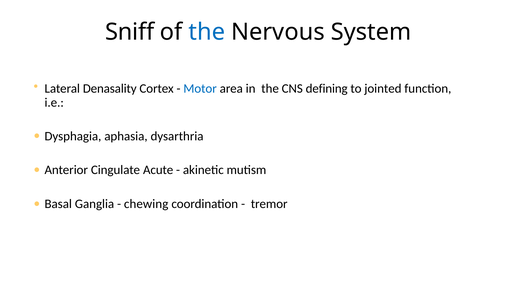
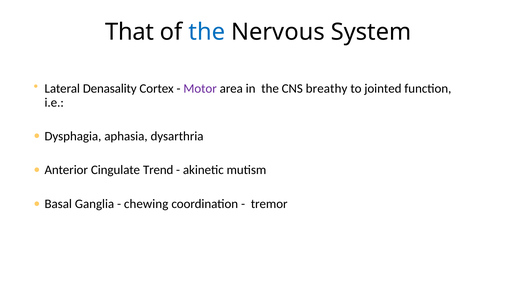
Sniff: Sniff -> That
Motor colour: blue -> purple
defining: defining -> breathy
Acute: Acute -> Trend
